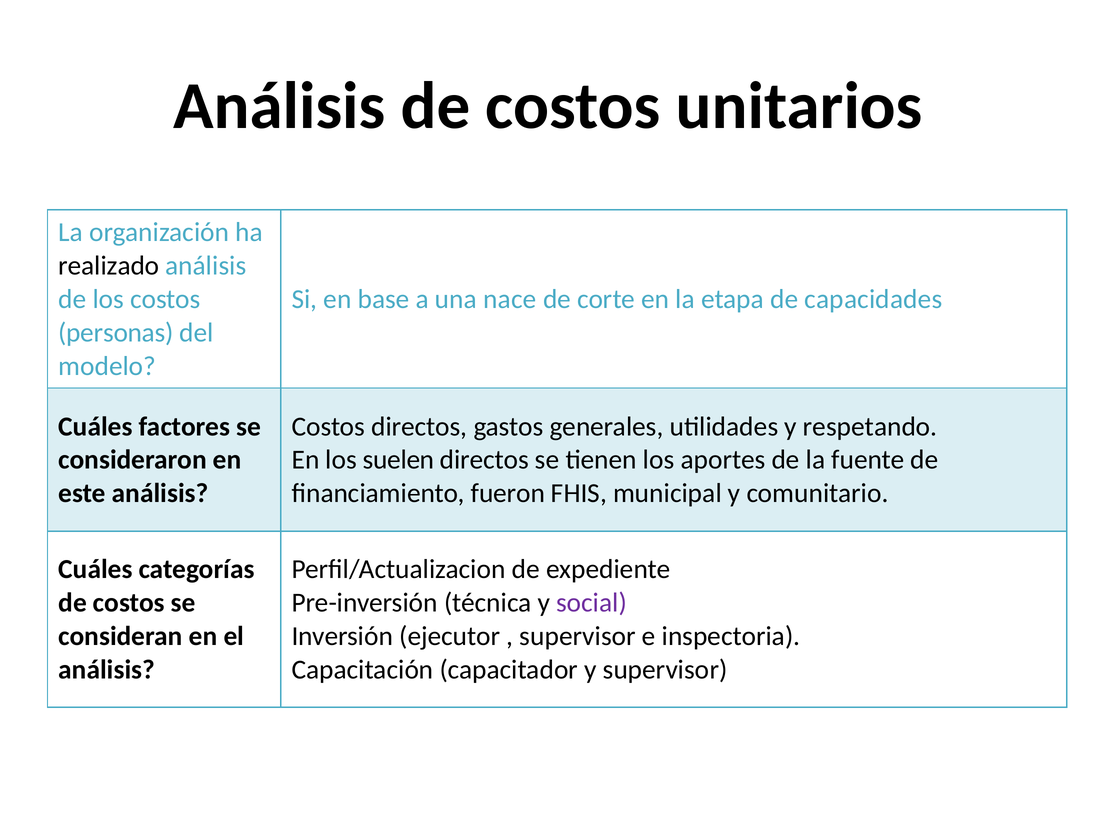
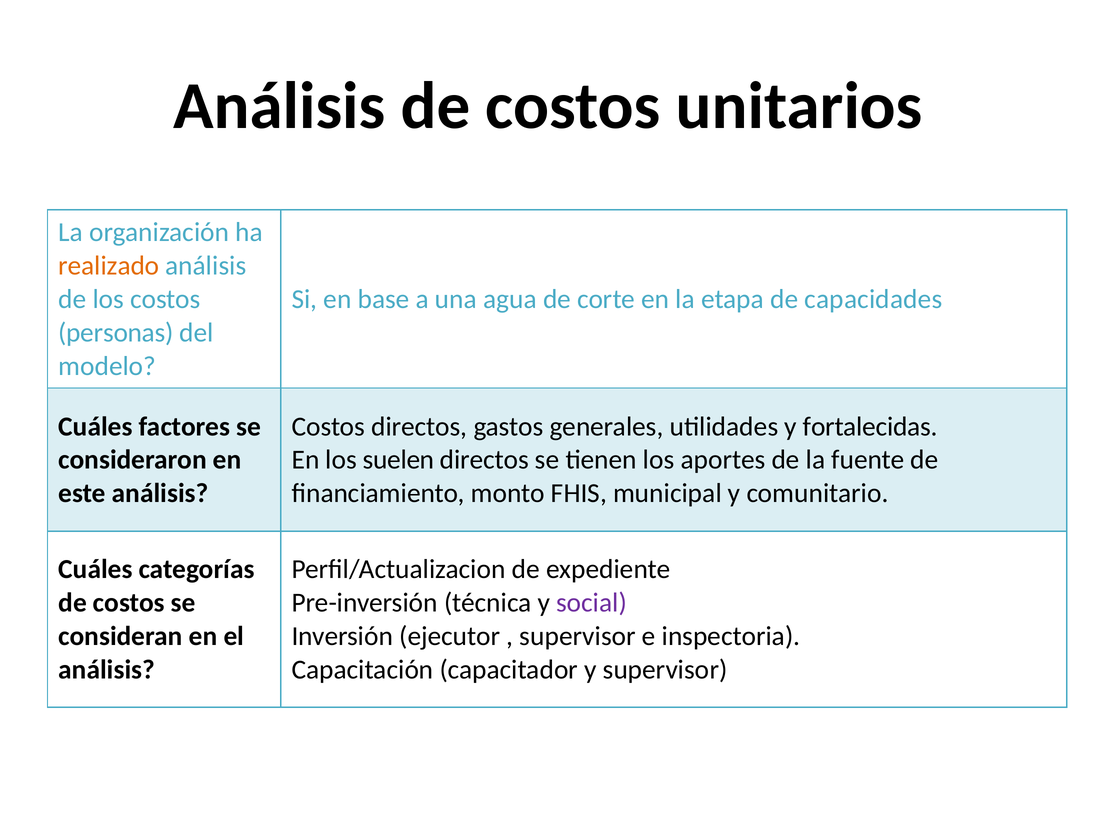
realizado colour: black -> orange
nace: nace -> agua
respetando: respetando -> fortalecidas
fueron: fueron -> monto
